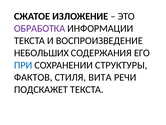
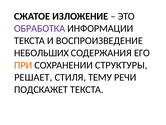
ПРИ colour: blue -> orange
ФАКТОВ: ФАКТОВ -> РЕШАЕТ
ВИТА: ВИТА -> ТЕМУ
